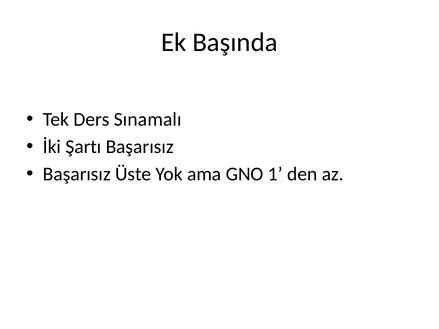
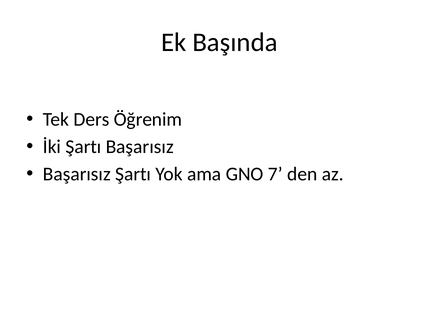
Sınamalı: Sınamalı -> Öğrenim
Başarısız Üste: Üste -> Şartı
1: 1 -> 7
